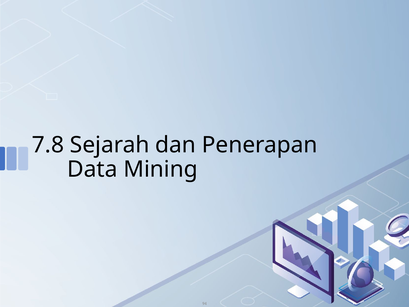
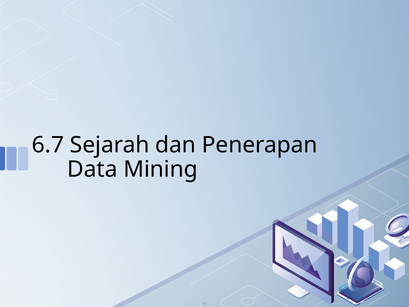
7.8: 7.8 -> 6.7
